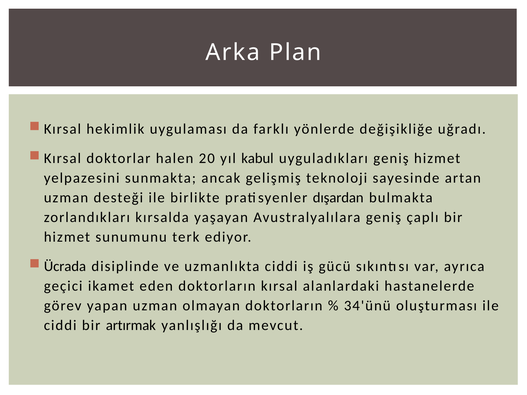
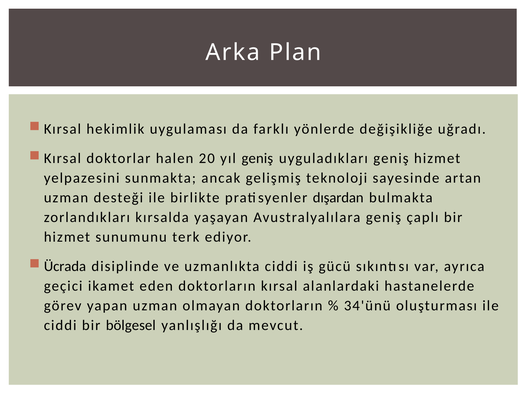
yıl kabul: kabul -> geniş
artırmak: artırmak -> bölgesel
